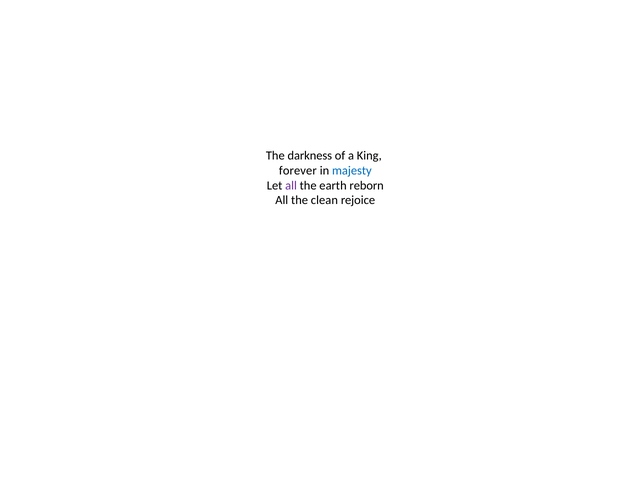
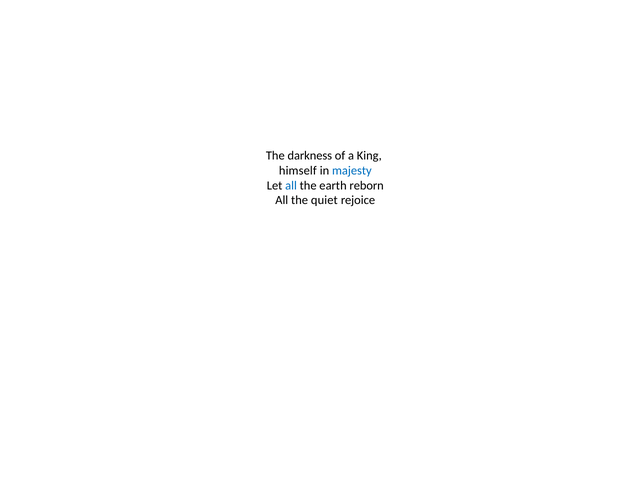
forever: forever -> himself
all at (291, 185) colour: purple -> blue
clean: clean -> quiet
